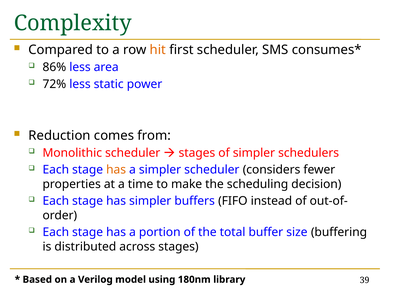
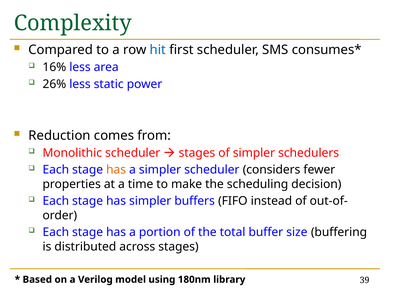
hit colour: orange -> blue
86%: 86% -> 16%
72%: 72% -> 26%
